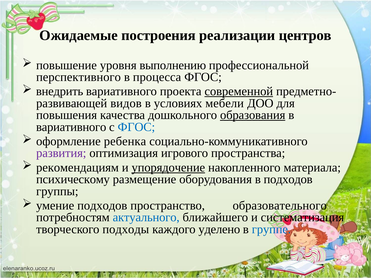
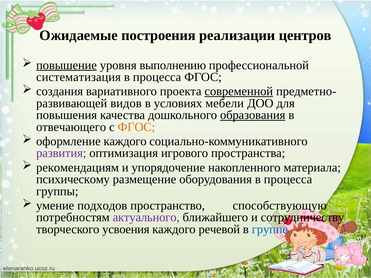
повышение underline: none -> present
перспективного: перспективного -> систематизация
внедрить: внедрить -> создания
вариативного at (71, 127): вариативного -> отвечающего
ФГОС at (136, 127) colour: blue -> orange
оформление ребенка: ребенка -> каждого
упорядочение underline: present -> none
оборудования в подходов: подходов -> процесса
образовательного: образовательного -> способствующую
актуального colour: blue -> purple
систематизация: систематизация -> сотрудничеству
подходы: подходы -> усвоения
уделено: уделено -> речевой
